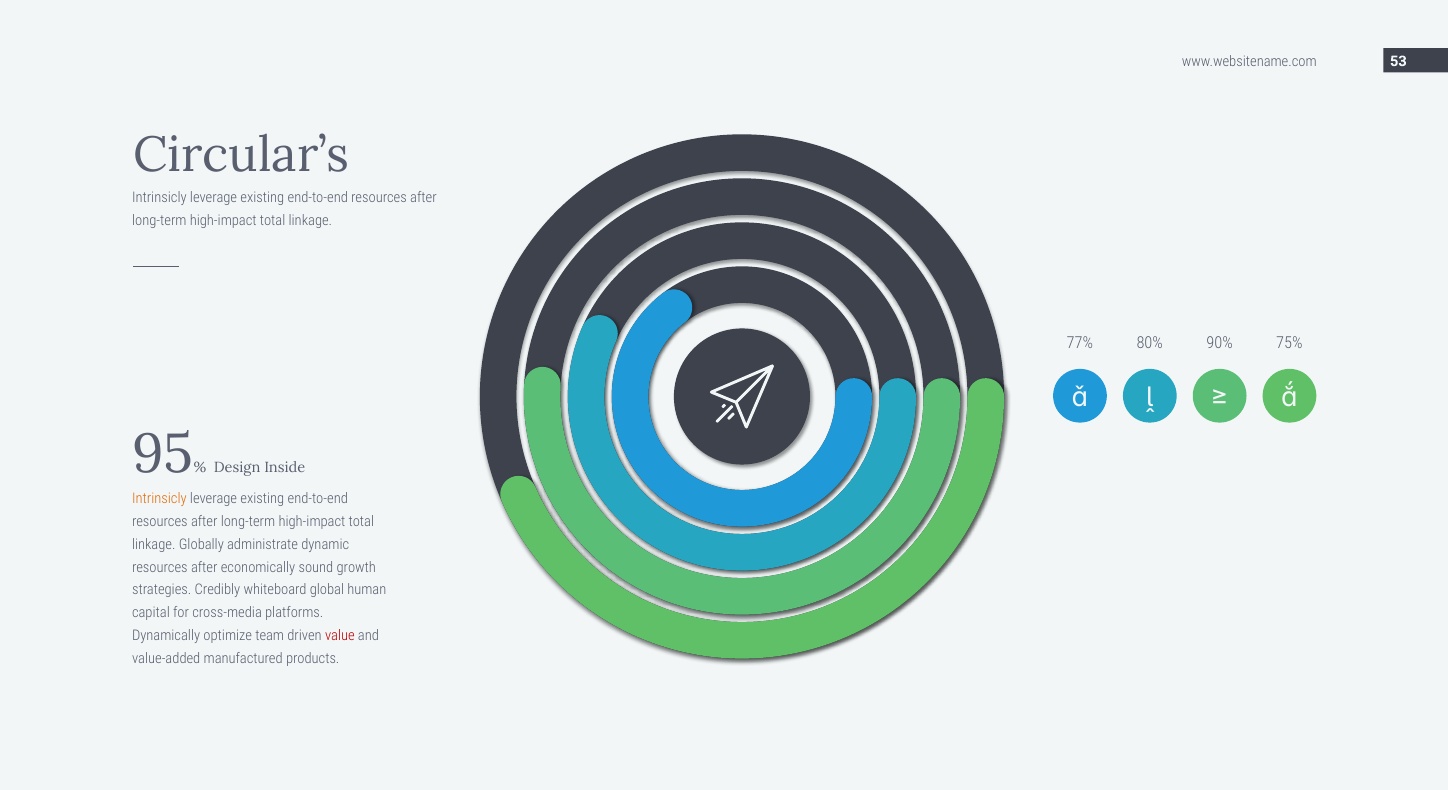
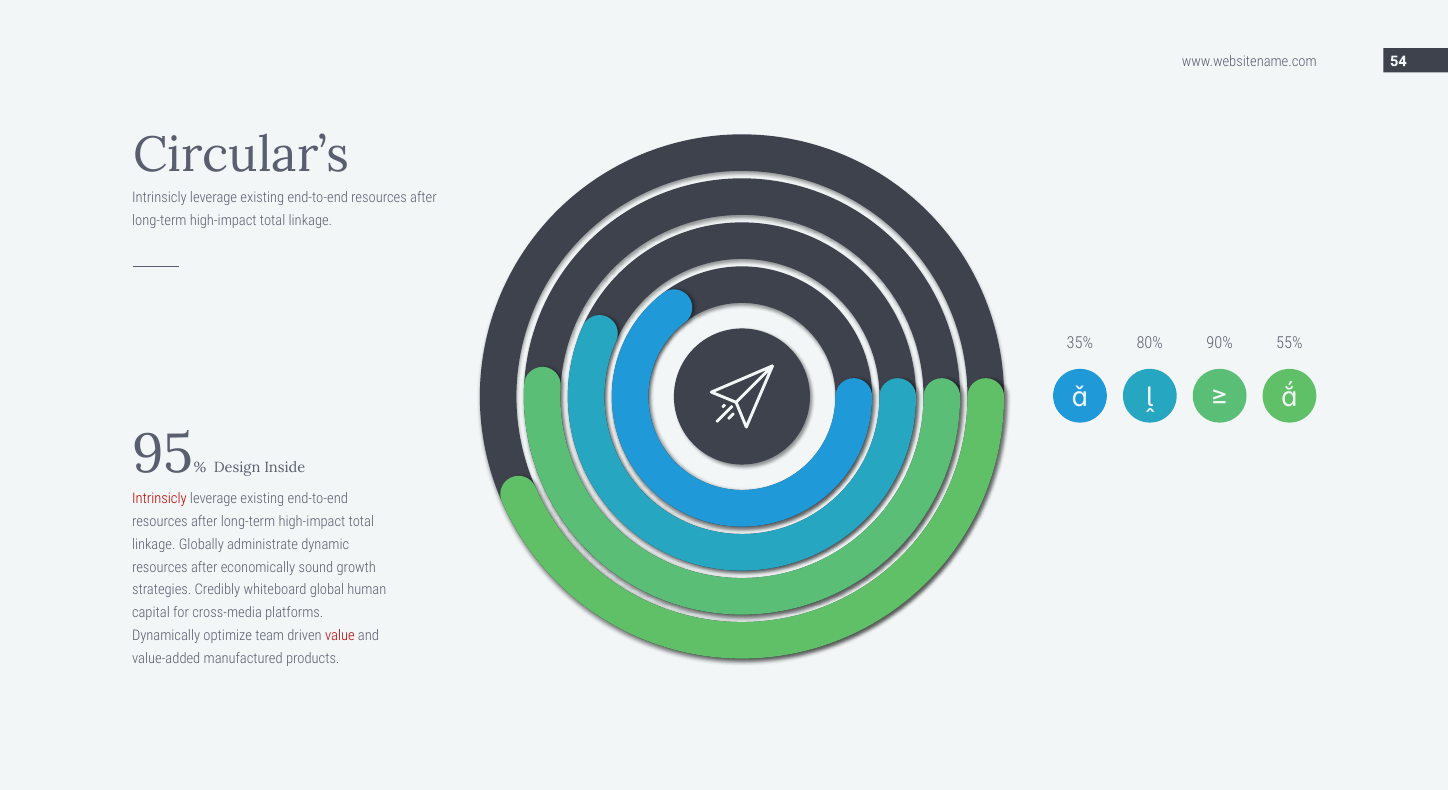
53: 53 -> 54
77%: 77% -> 35%
75%: 75% -> 55%
Intrinsicly at (159, 499) colour: orange -> red
